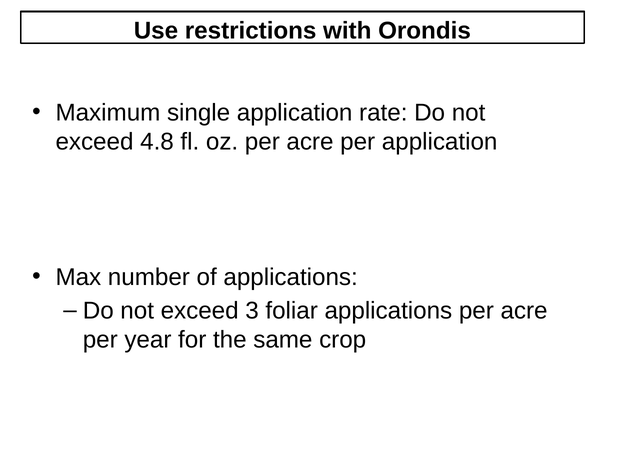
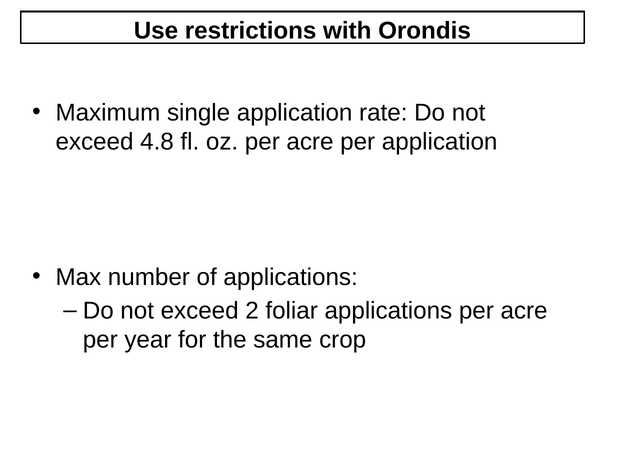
3: 3 -> 2
